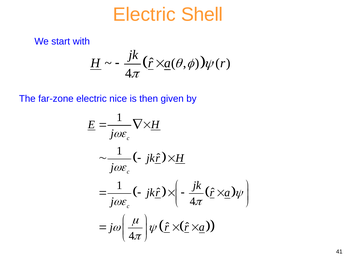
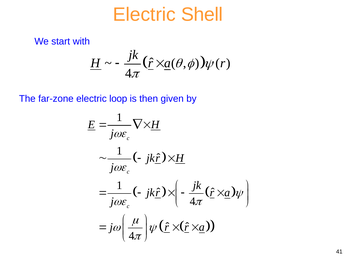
nice: nice -> loop
